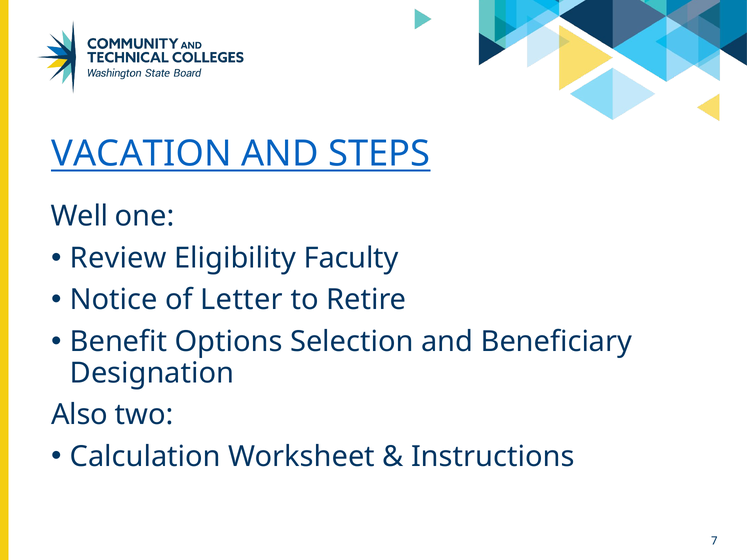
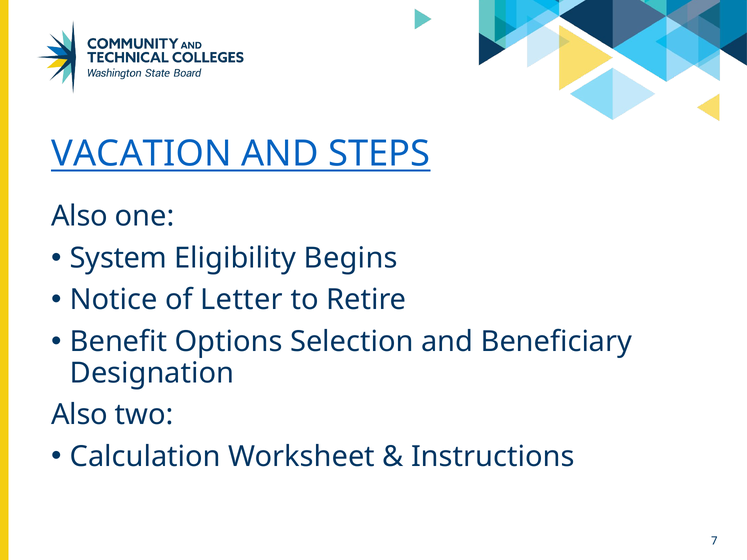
Well at (79, 217): Well -> Also
Review: Review -> System
Faculty: Faculty -> Begins
